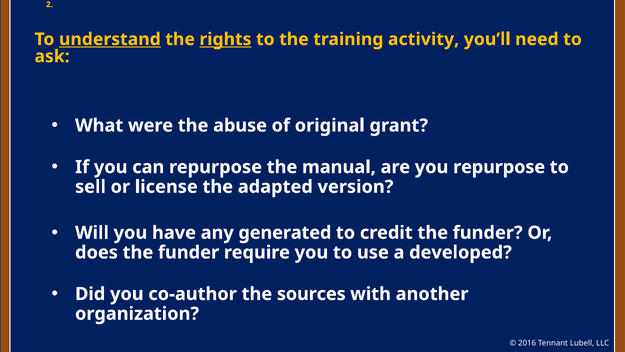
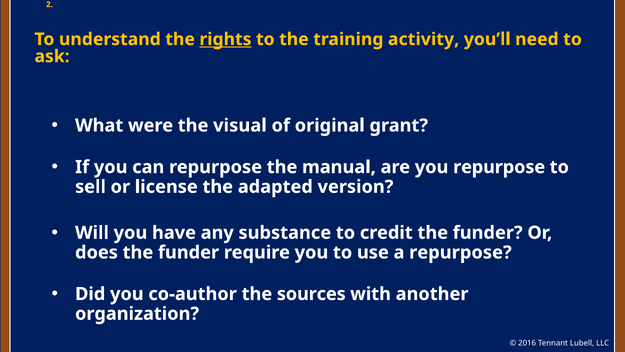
understand underline: present -> none
abuse: abuse -> visual
generated: generated -> substance
a developed: developed -> repurpose
